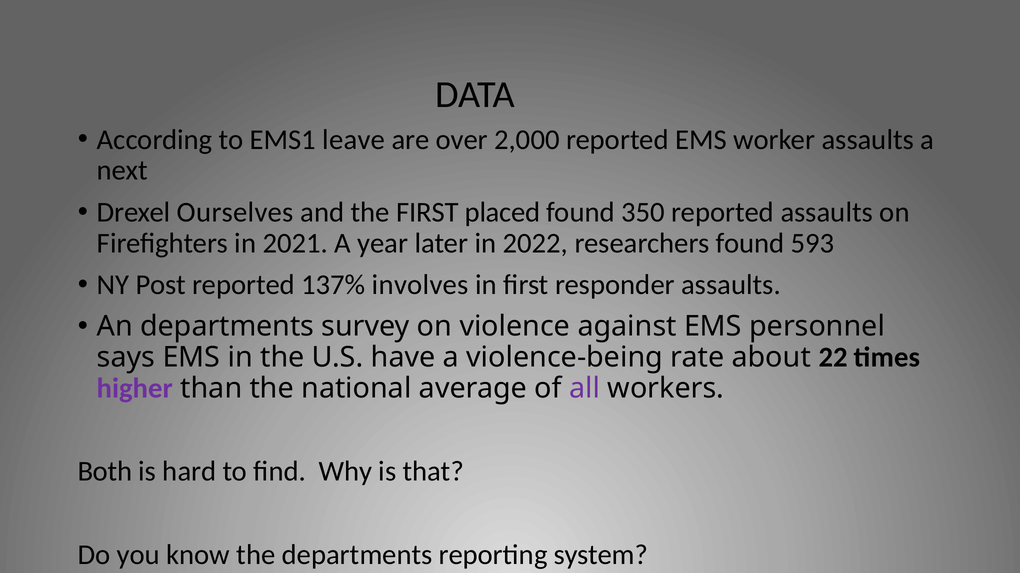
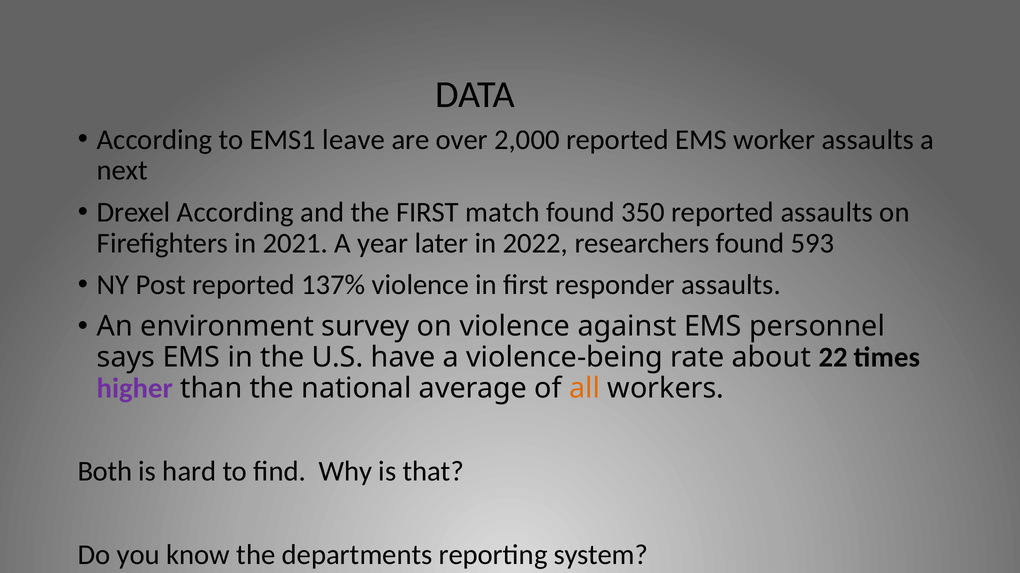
Drexel Ourselves: Ourselves -> According
placed: placed -> match
137% involves: involves -> violence
An departments: departments -> environment
all colour: purple -> orange
